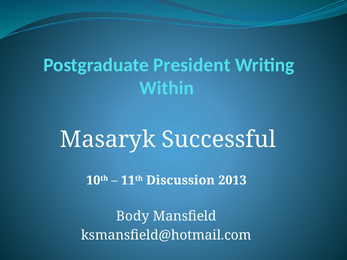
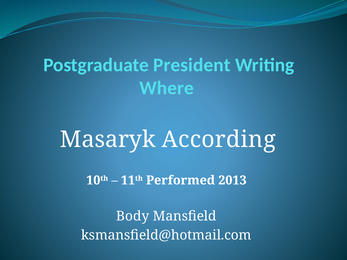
Within: Within -> Where
Successful: Successful -> According
Discussion: Discussion -> Performed
